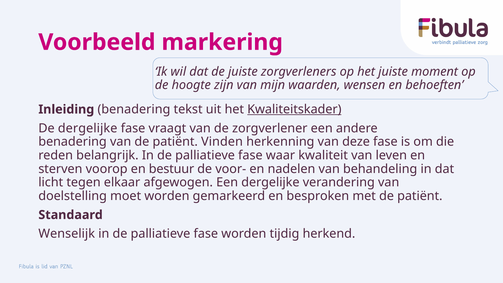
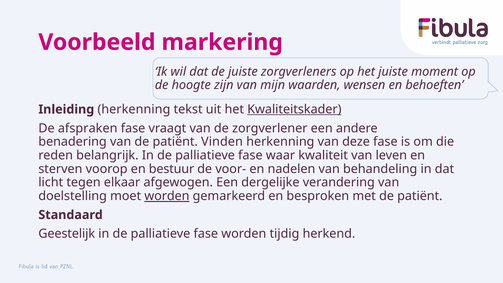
Inleiding benadering: benadering -> herkenning
De dergelijke: dergelijke -> afspraken
worden at (167, 196) underline: none -> present
Wenselijk: Wenselijk -> Geestelijk
